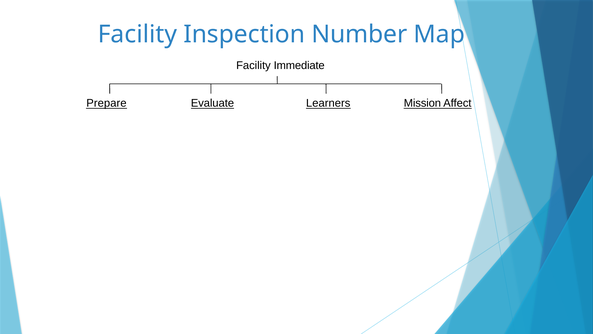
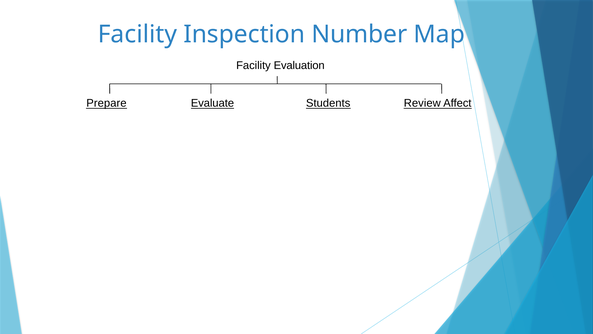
Immediate: Immediate -> Evaluation
Learners: Learners -> Students
Mission: Mission -> Review
